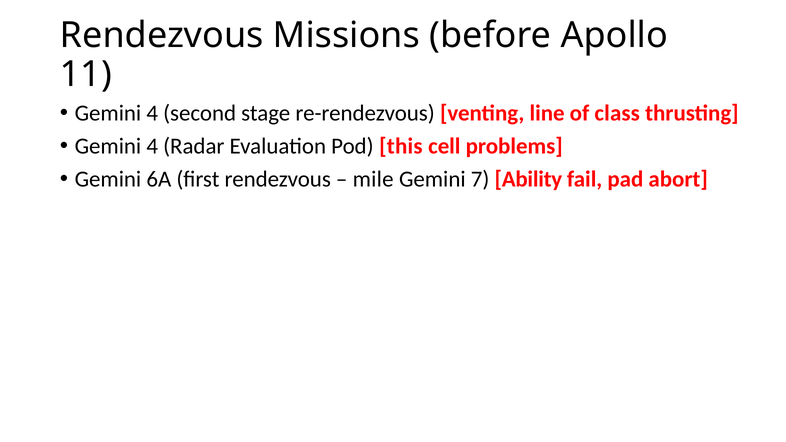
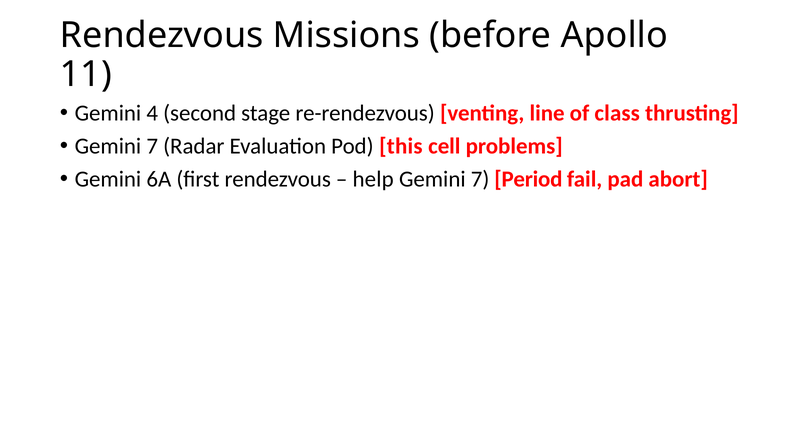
4 at (152, 146): 4 -> 7
mile: mile -> help
Ability: Ability -> Period
